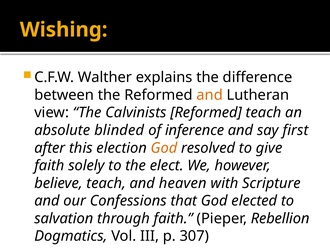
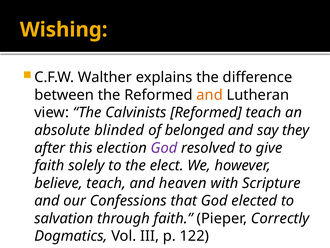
inference: inference -> belonged
first: first -> they
God at (164, 148) colour: orange -> purple
Rebellion: Rebellion -> Correctly
307: 307 -> 122
